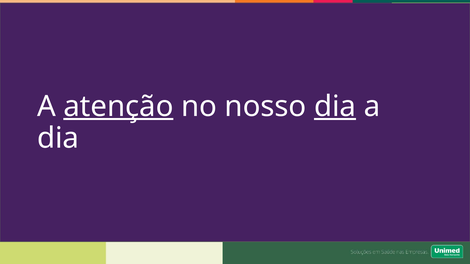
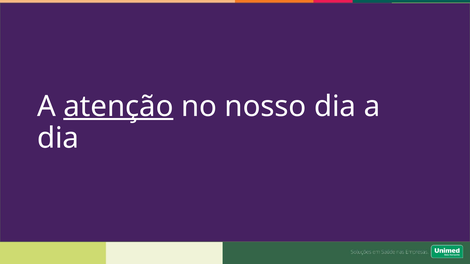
dia at (335, 107) underline: present -> none
